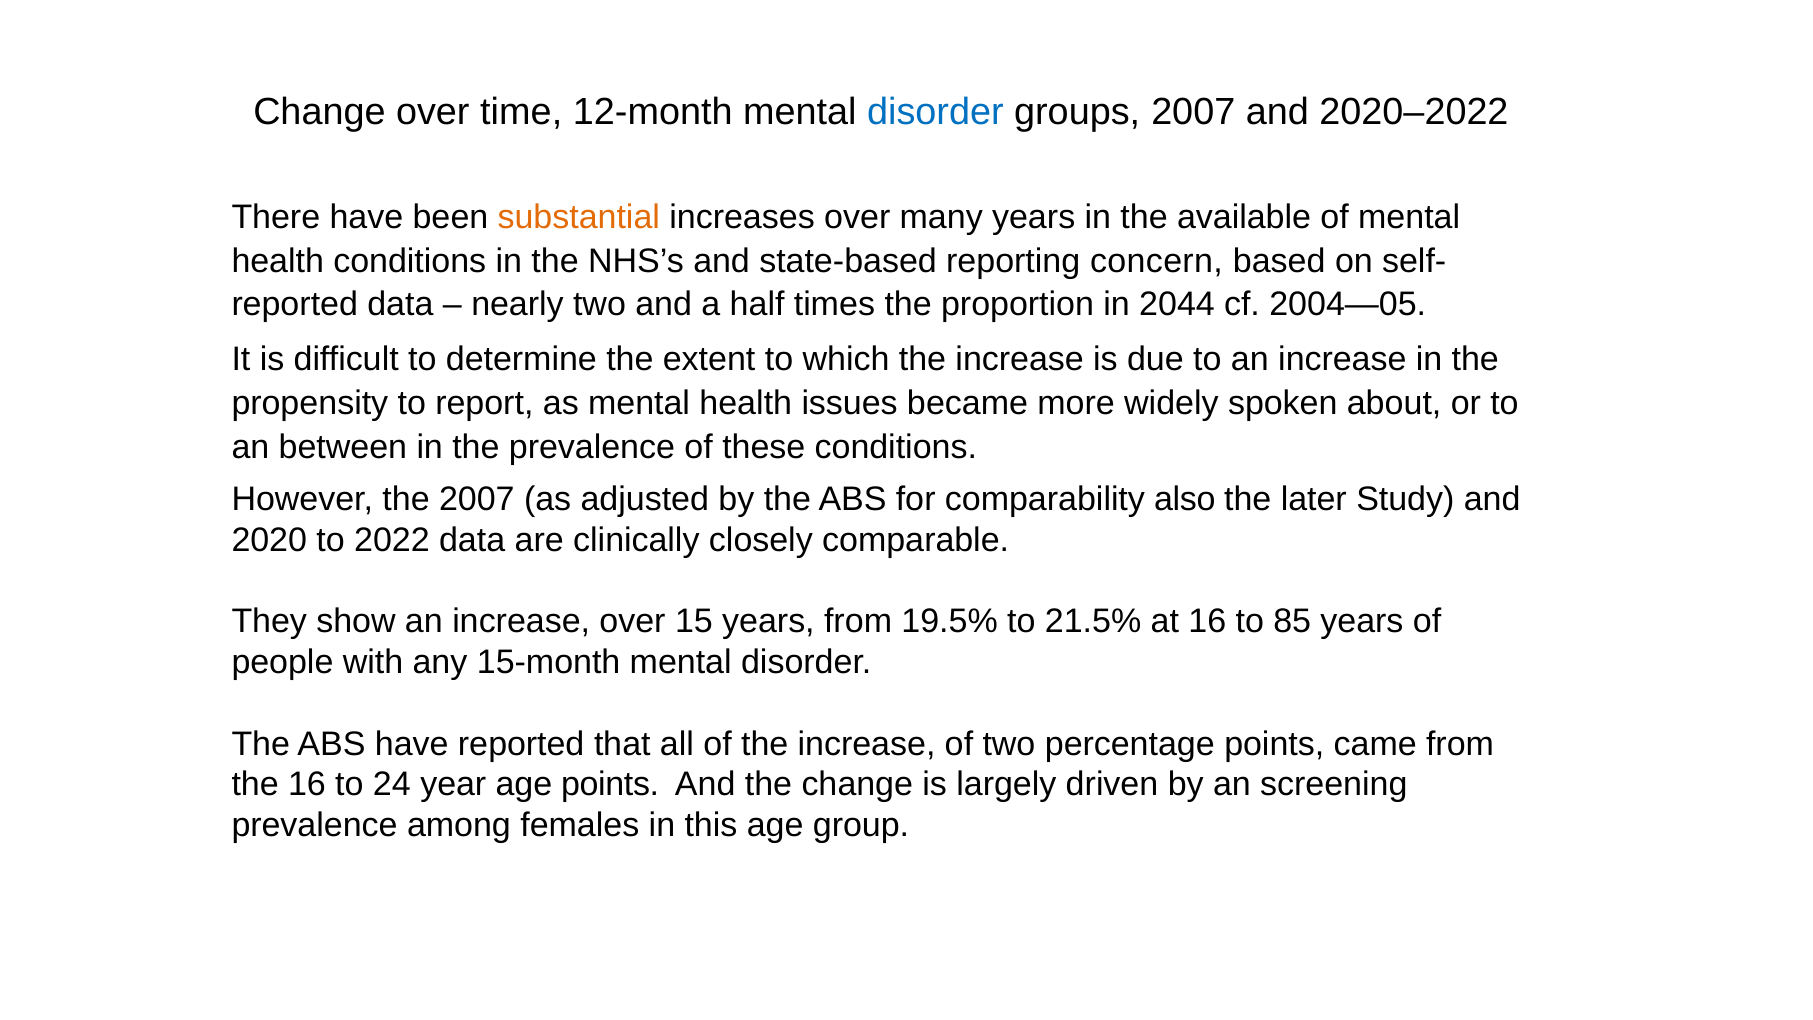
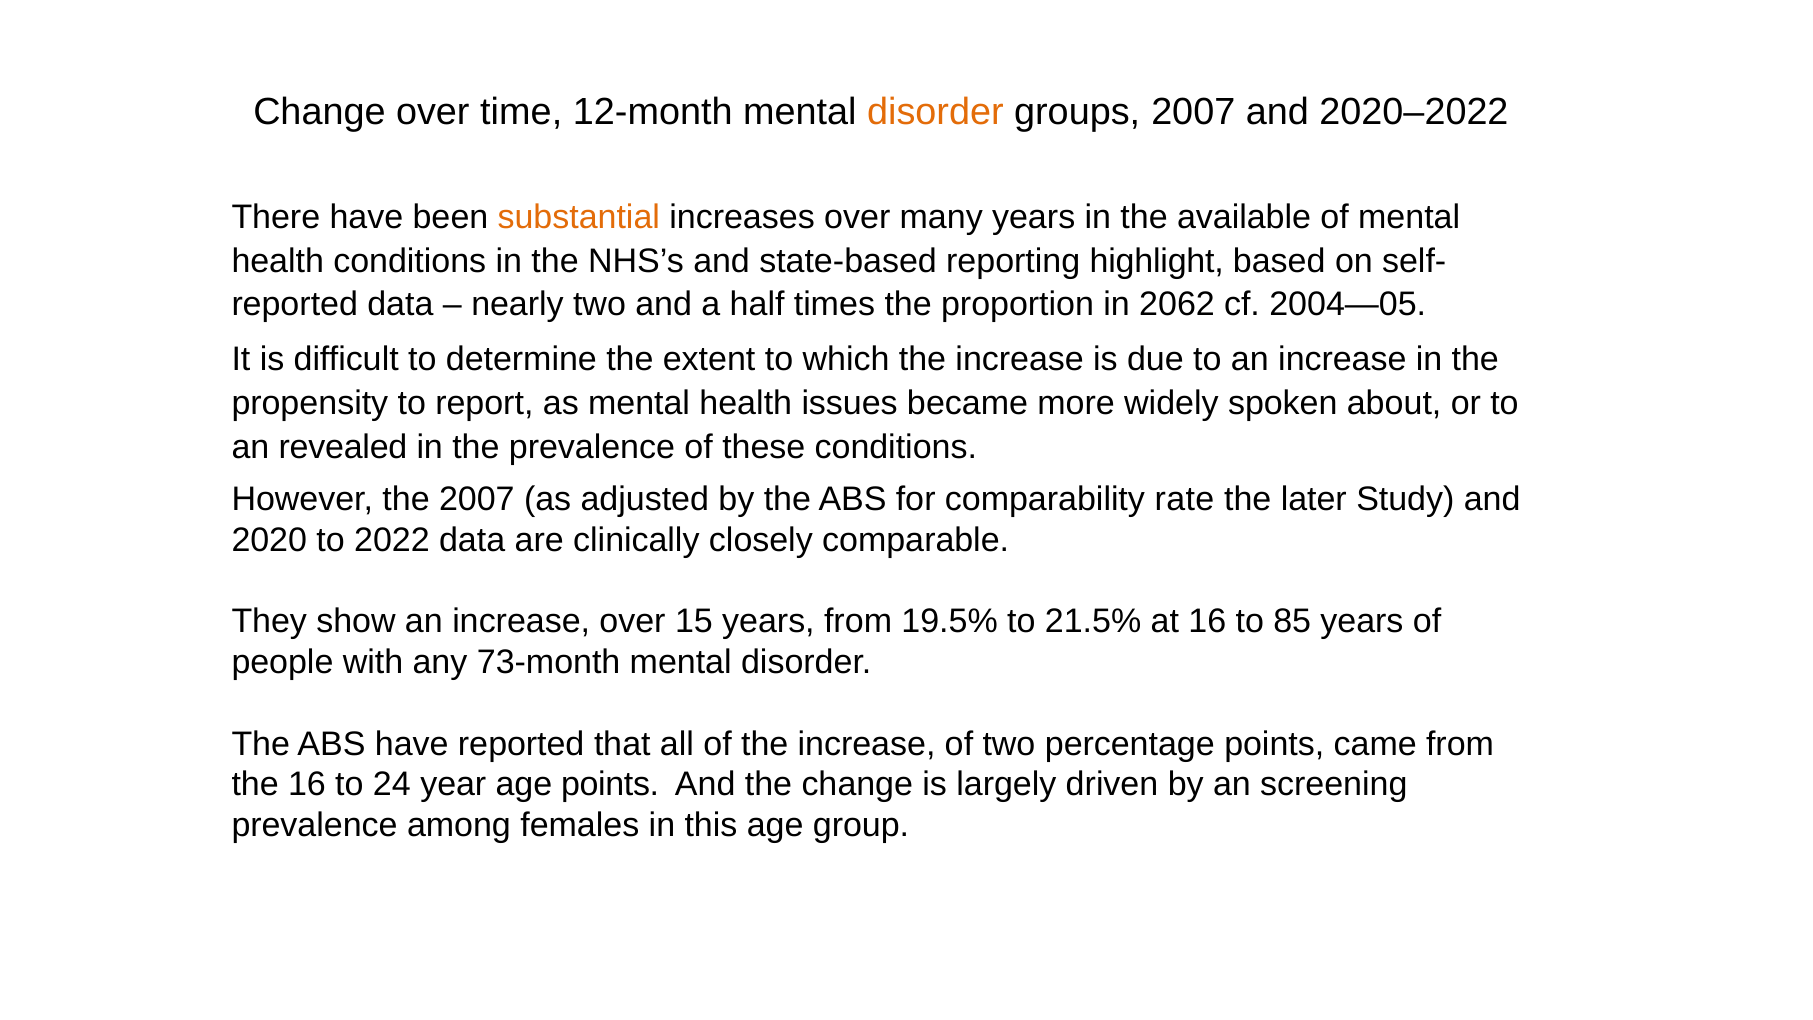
disorder at (935, 112) colour: blue -> orange
concern: concern -> highlight
2044: 2044 -> 2062
between: between -> revealed
also: also -> rate
15-month: 15-month -> 73-month
